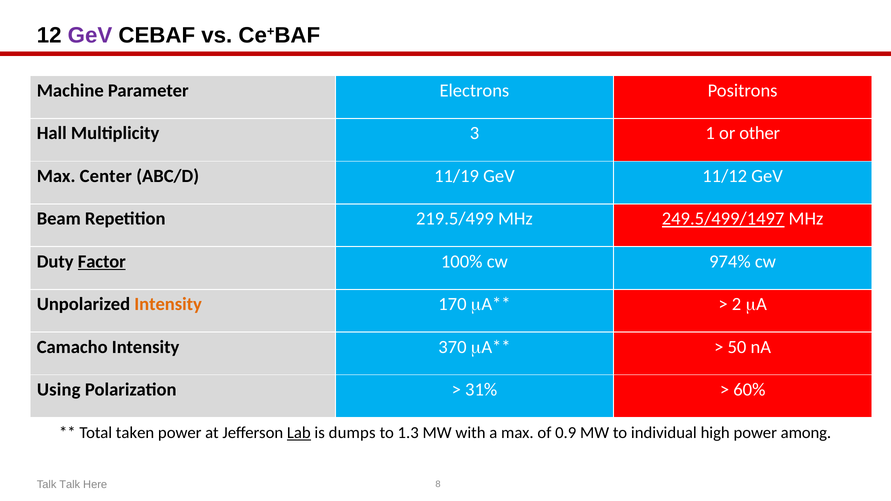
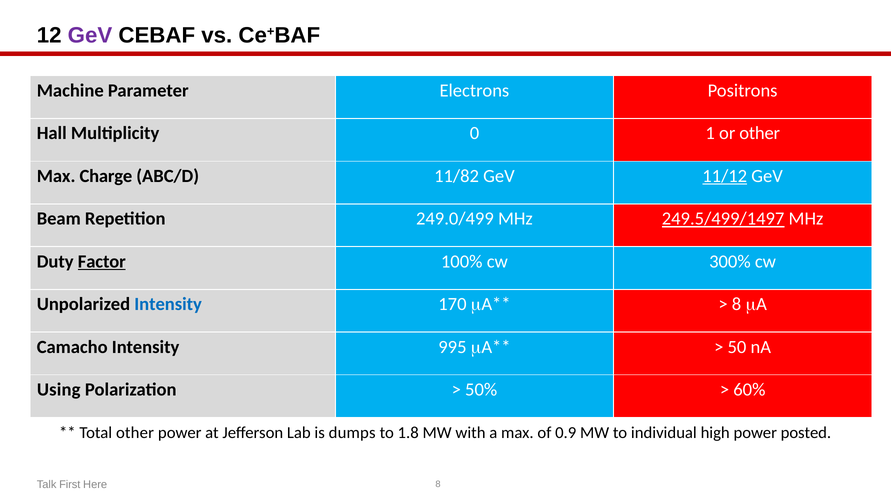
3: 3 -> 0
Center: Center -> Charge
11/19: 11/19 -> 11/82
11/12 underline: none -> present
219.5/499: 219.5/499 -> 249.0/499
974%: 974% -> 300%
Intensity at (168, 304) colour: orange -> blue
2 at (737, 304): 2 -> 8
370: 370 -> 995
31%: 31% -> 50%
Total taken: taken -> other
Lab underline: present -> none
1.3: 1.3 -> 1.8
among: among -> posted
Talk Talk: Talk -> First
